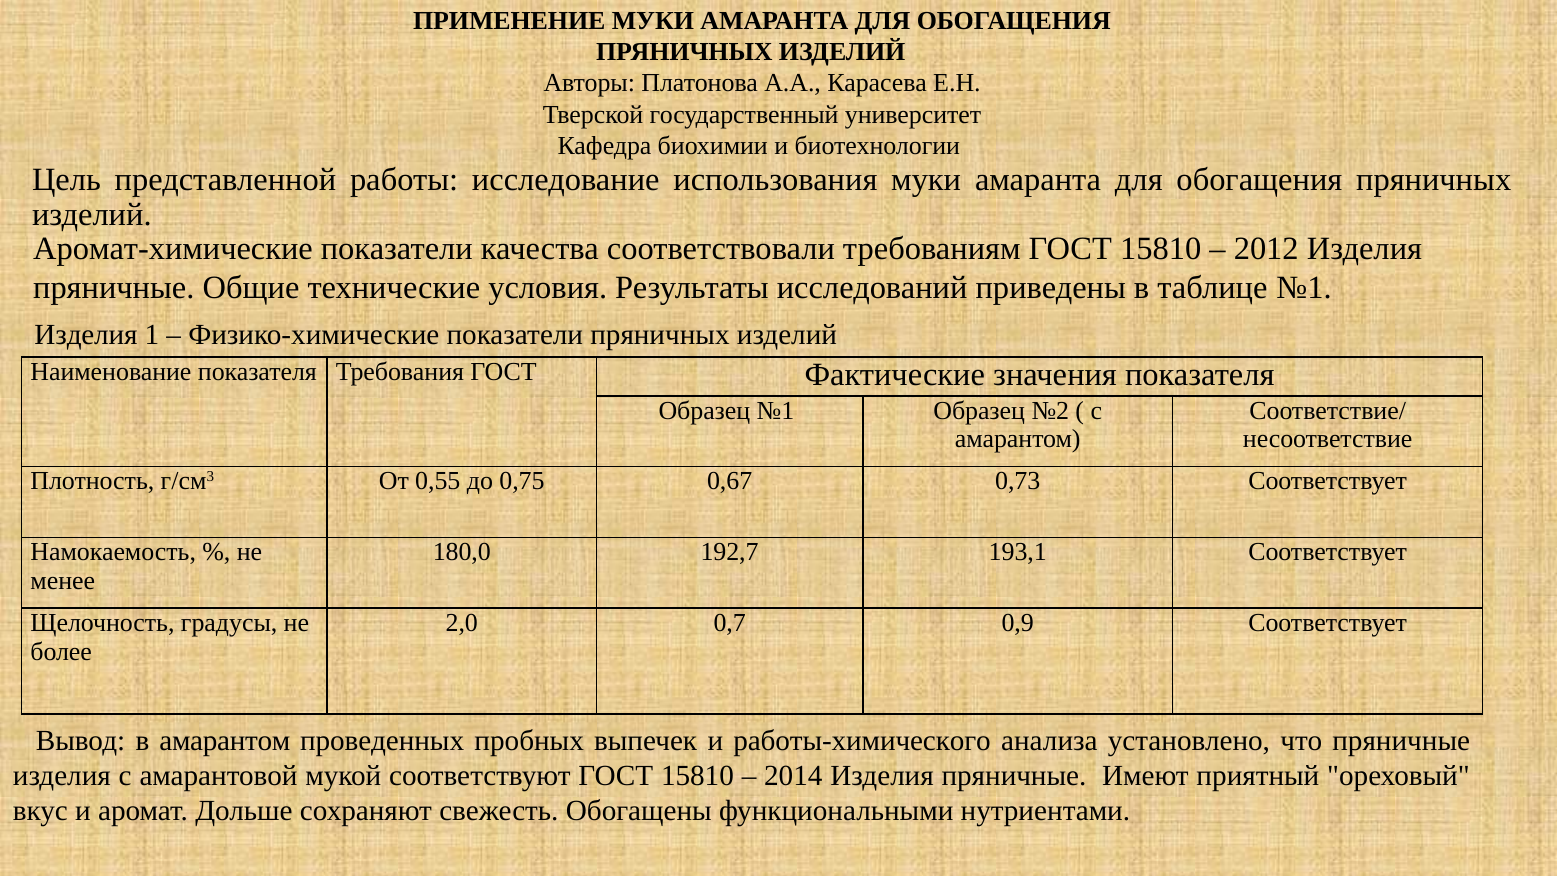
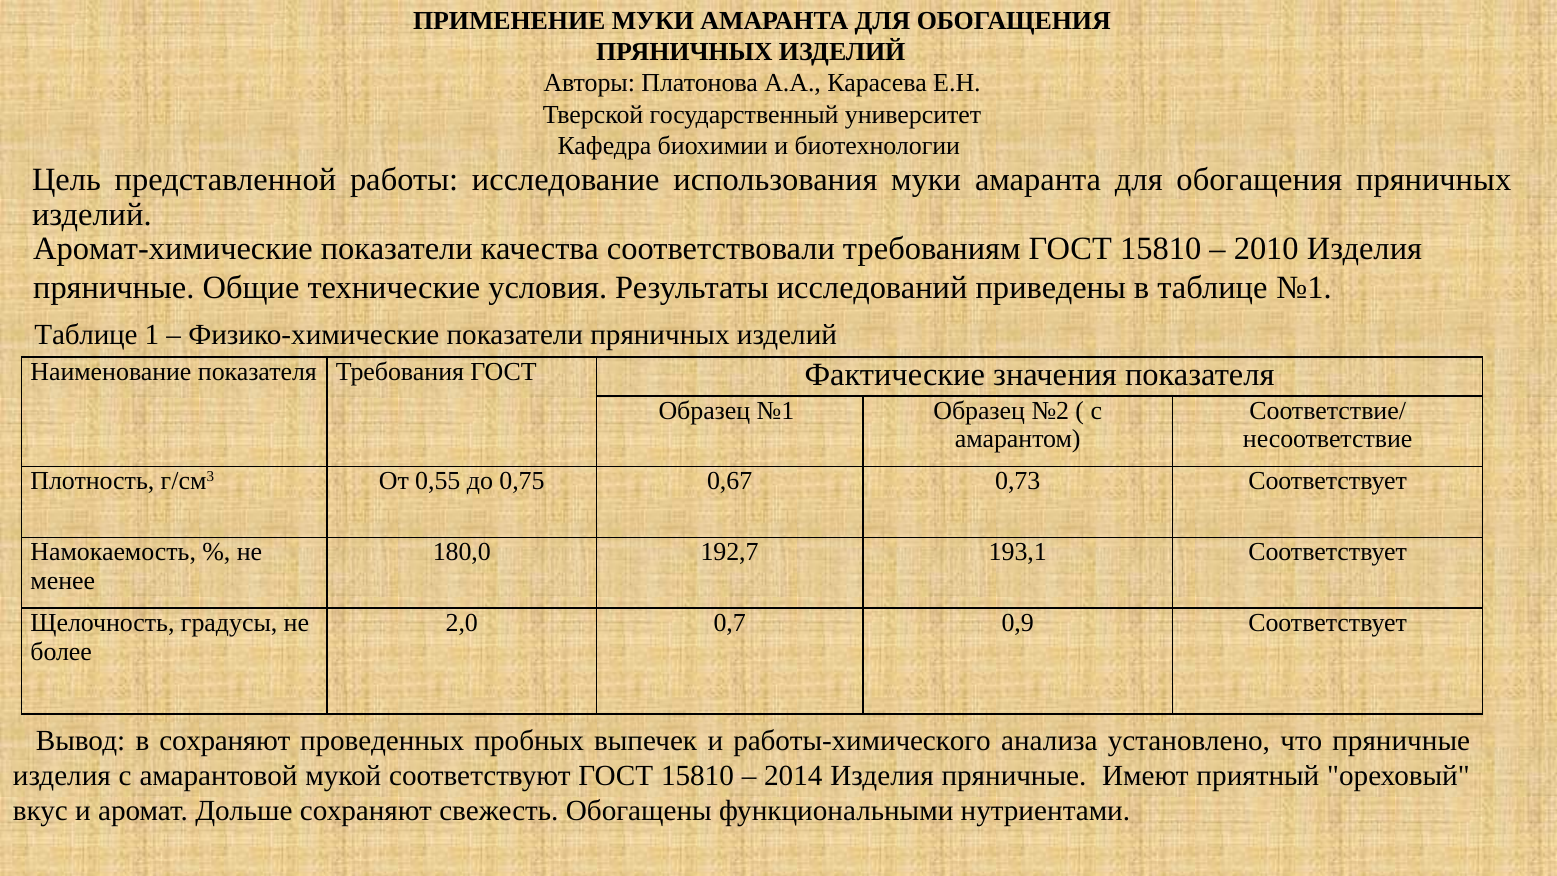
2012: 2012 -> 2010
Изделия at (86, 335): Изделия -> Таблице
в амарантом: амарантом -> сохраняют
